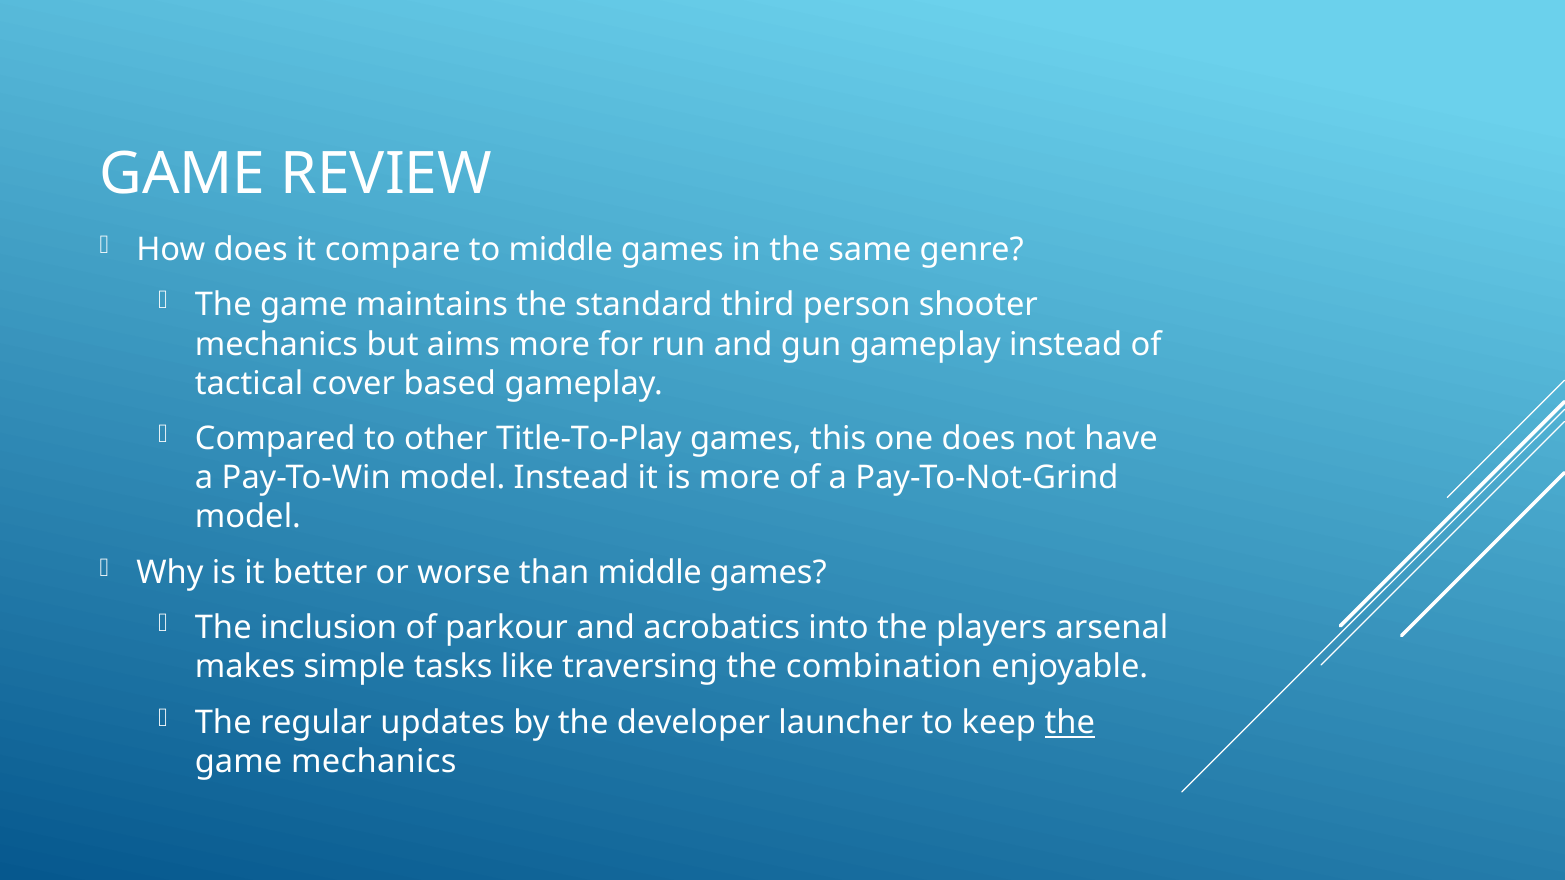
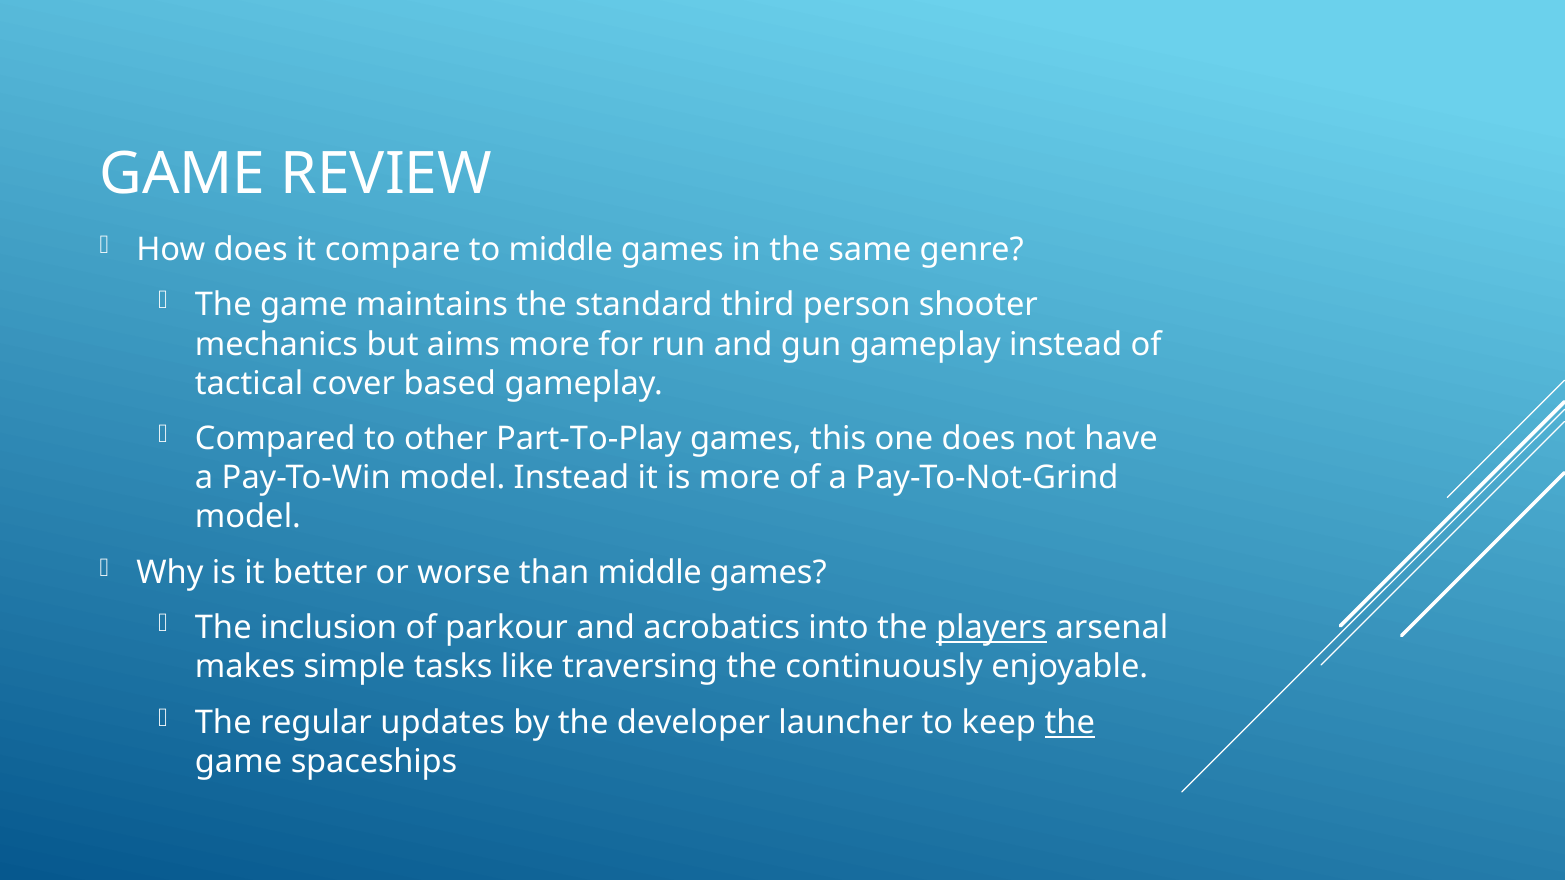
Title-To-Play: Title-To-Play -> Part-To-Play
players underline: none -> present
combination: combination -> continuously
game mechanics: mechanics -> spaceships
